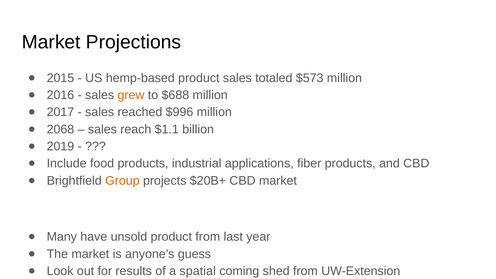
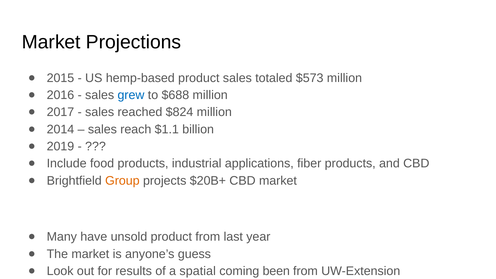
grew colour: orange -> blue
$996: $996 -> $824
2068: 2068 -> 2014
shed: shed -> been
